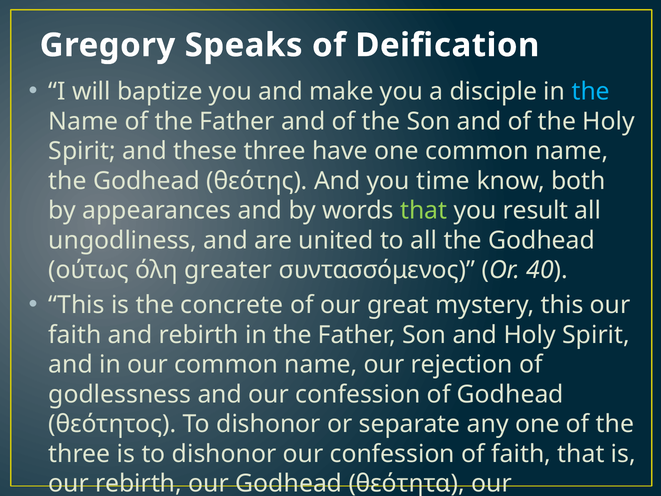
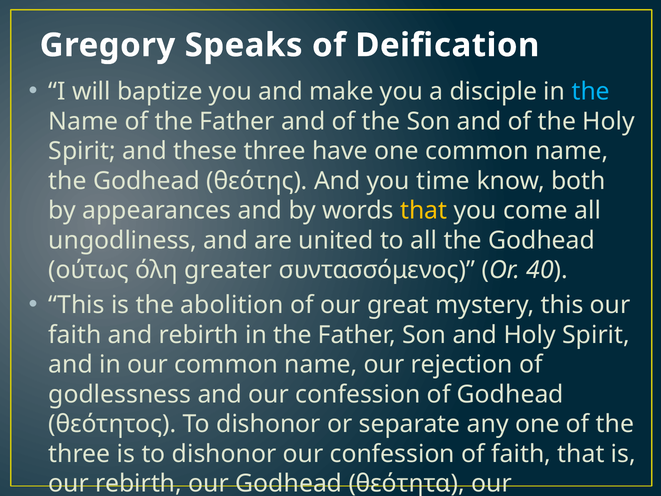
that at (424, 211) colour: light green -> yellow
result: result -> come
concrete: concrete -> abolition
